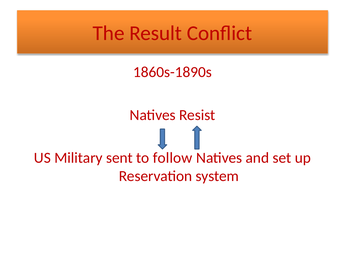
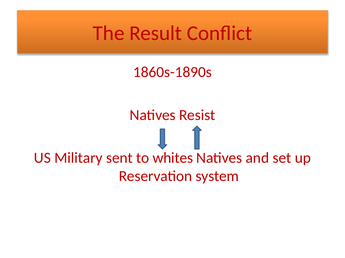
follow: follow -> whites
